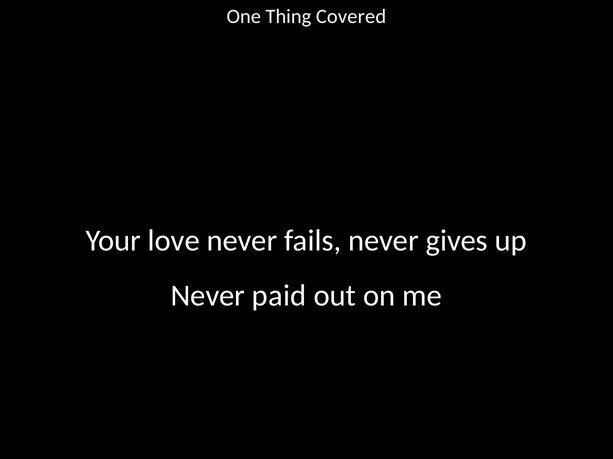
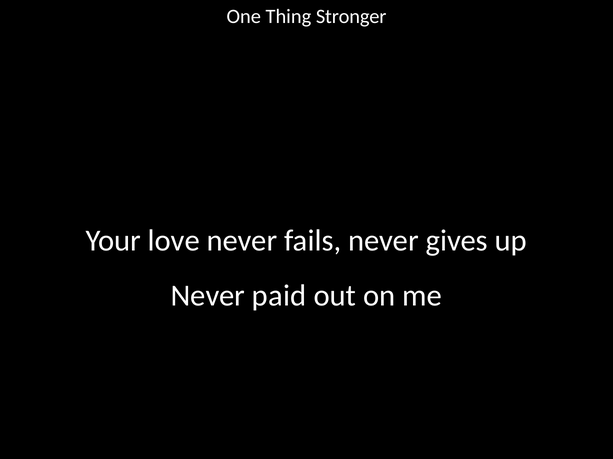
Covered: Covered -> Stronger
